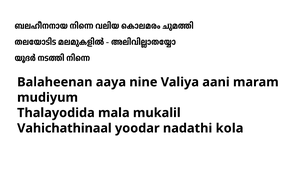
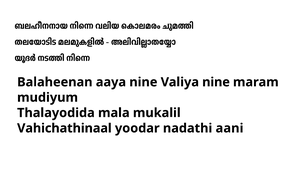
Valiya aani: aani -> nine
kola: kola -> aani
